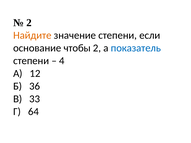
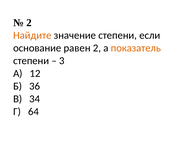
чтобы: чтобы -> равен
показатель colour: blue -> orange
4: 4 -> 3
33: 33 -> 34
